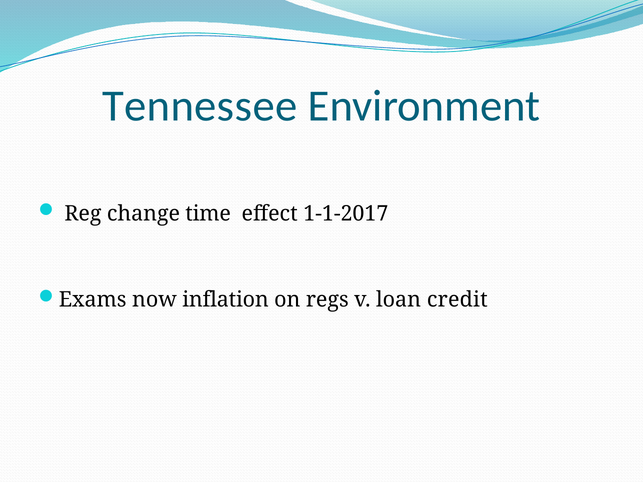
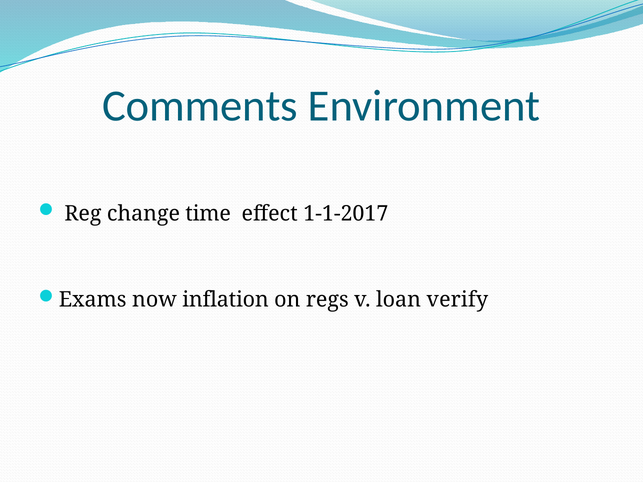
Tennessee: Tennessee -> Comments
credit: credit -> verify
